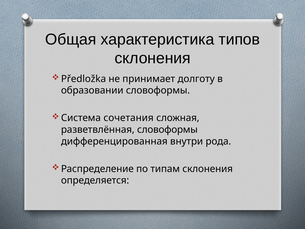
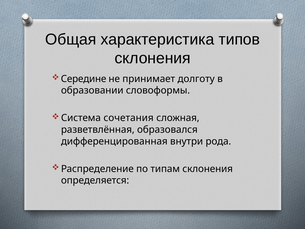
Předložka: Předložka -> Середине
разветвлённая словоформы: словоформы -> образовался
